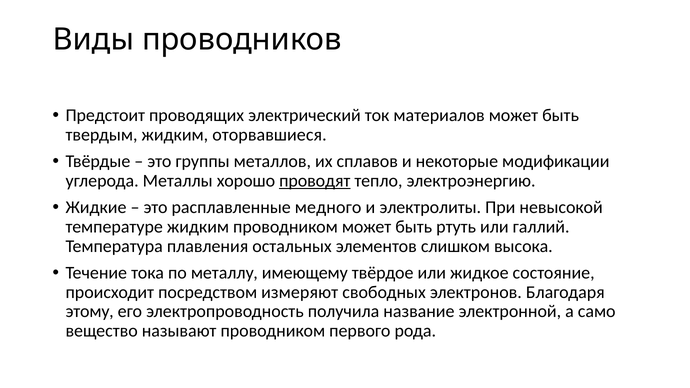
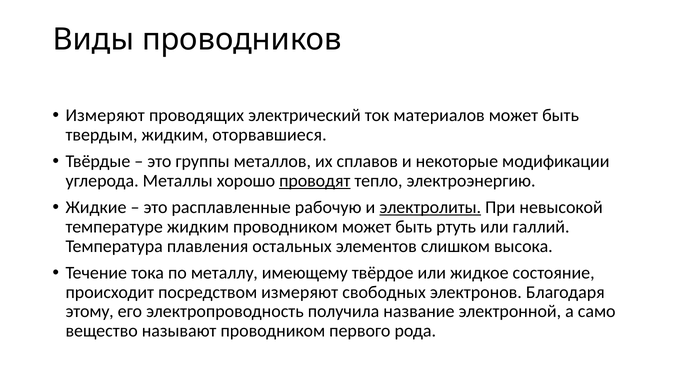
Предстоит at (105, 115): Предстоит -> Измеряют
медного: медного -> рабочую
электролиты underline: none -> present
